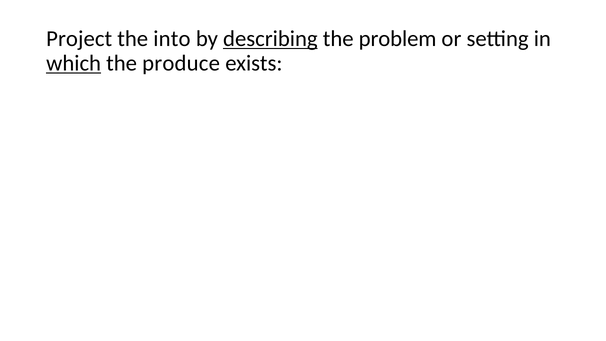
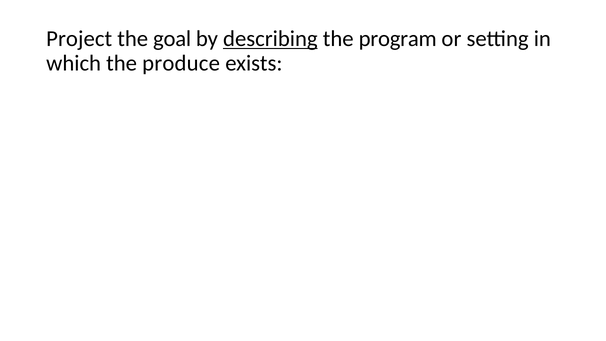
into: into -> goal
problem: problem -> program
which underline: present -> none
